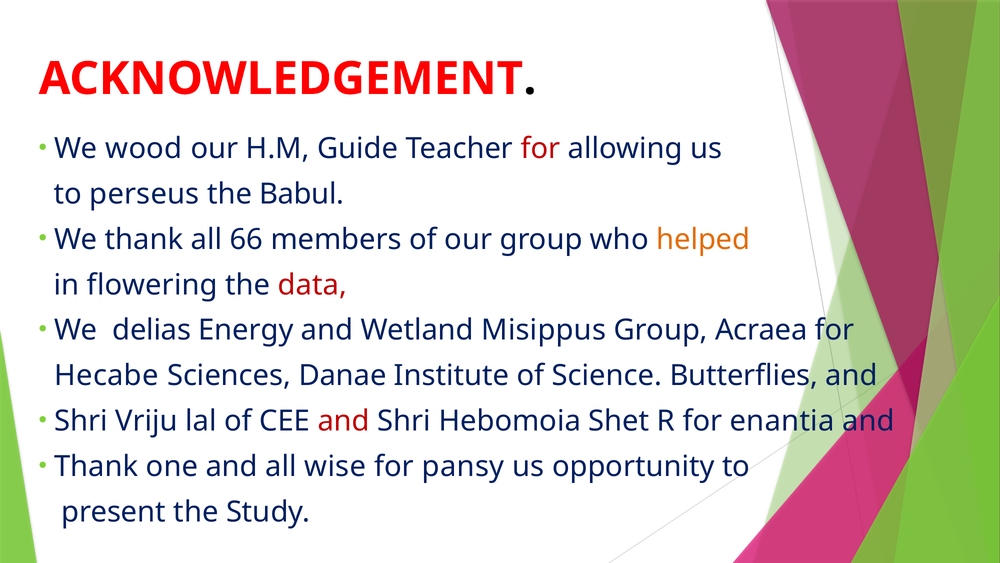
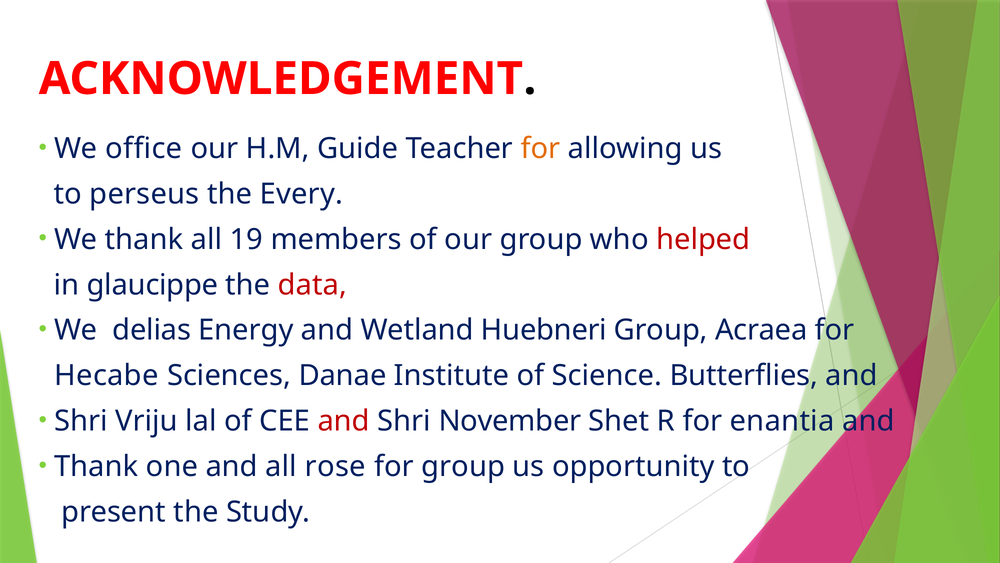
wood: wood -> office
for at (540, 148) colour: red -> orange
Babul: Babul -> Every
66: 66 -> 19
helped colour: orange -> red
flowering: flowering -> glaucippe
Misippus: Misippus -> Huebneri
Hebomoia: Hebomoia -> November
wise: wise -> rose
for pansy: pansy -> group
